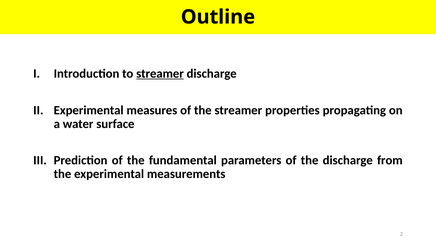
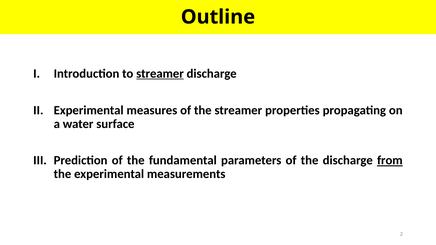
from underline: none -> present
